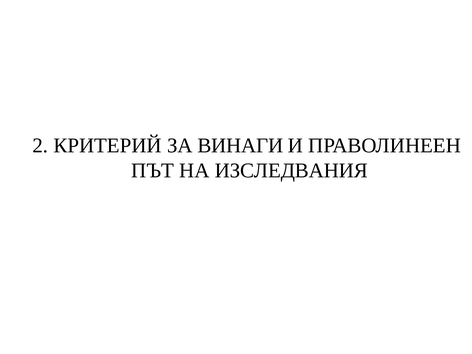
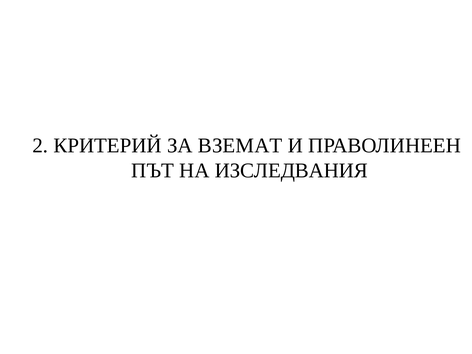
ВИНАГИ: ВИНАГИ -> ВЗЕМАТ
